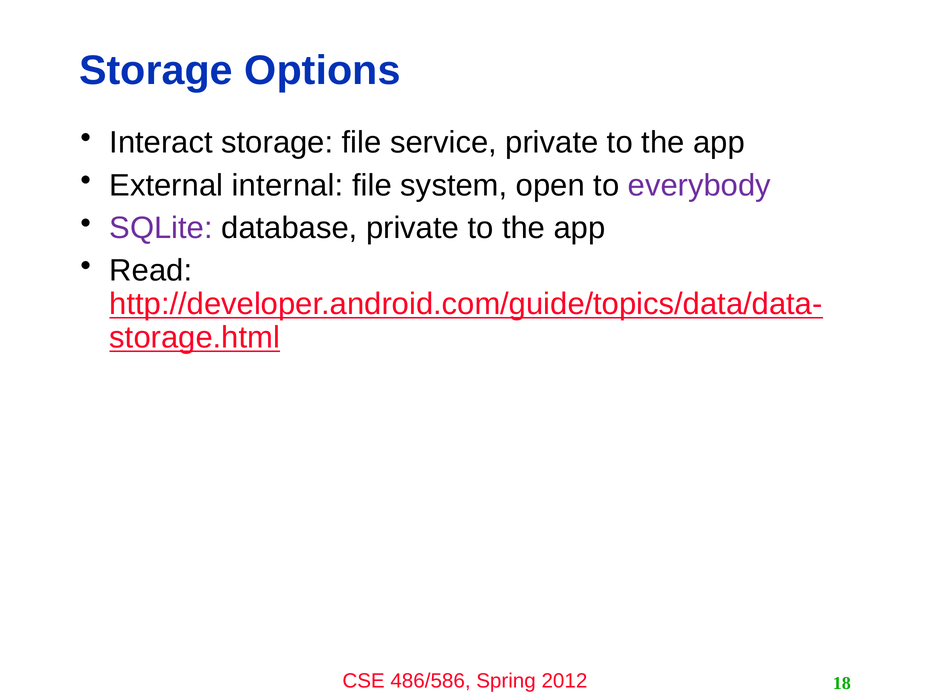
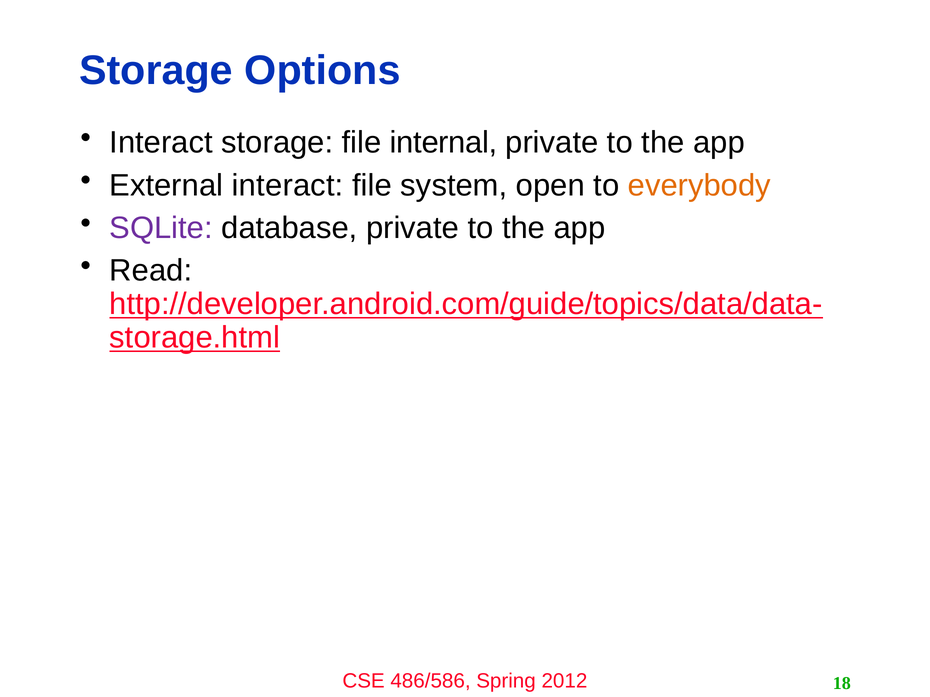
service: service -> internal
External internal: internal -> interact
everybody colour: purple -> orange
